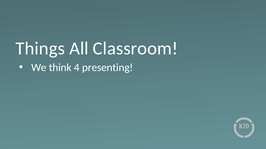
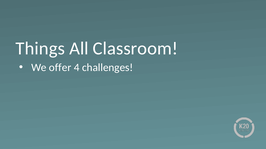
think: think -> offer
presenting: presenting -> challenges
